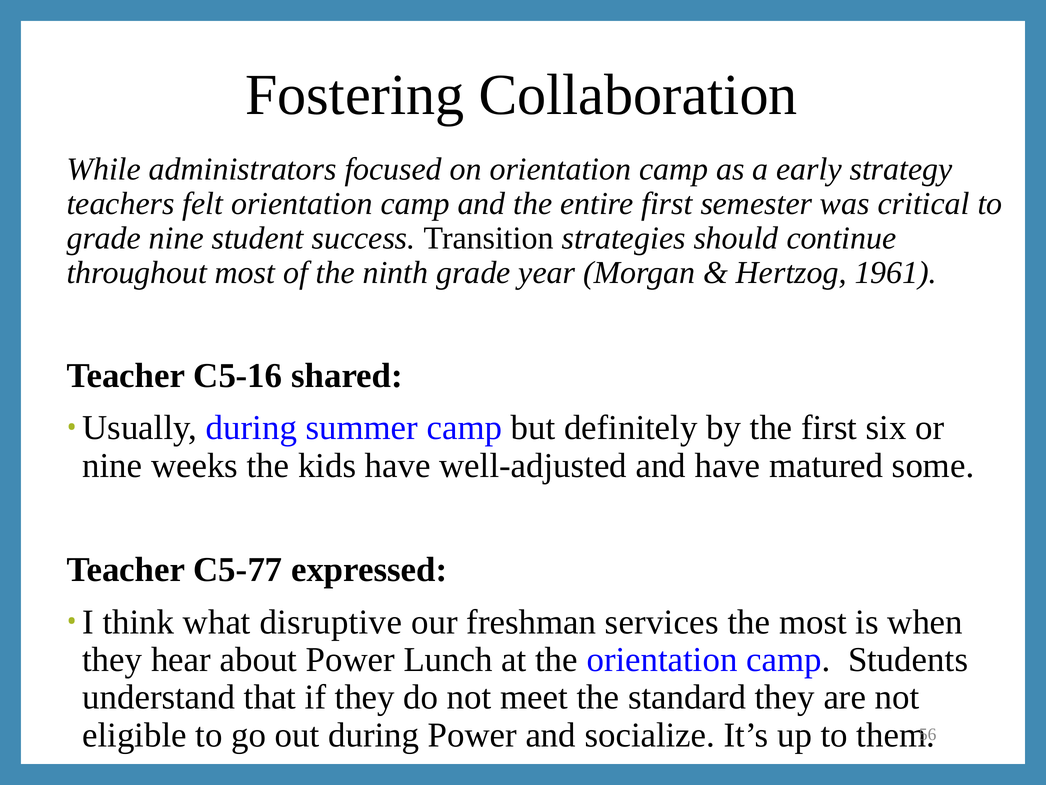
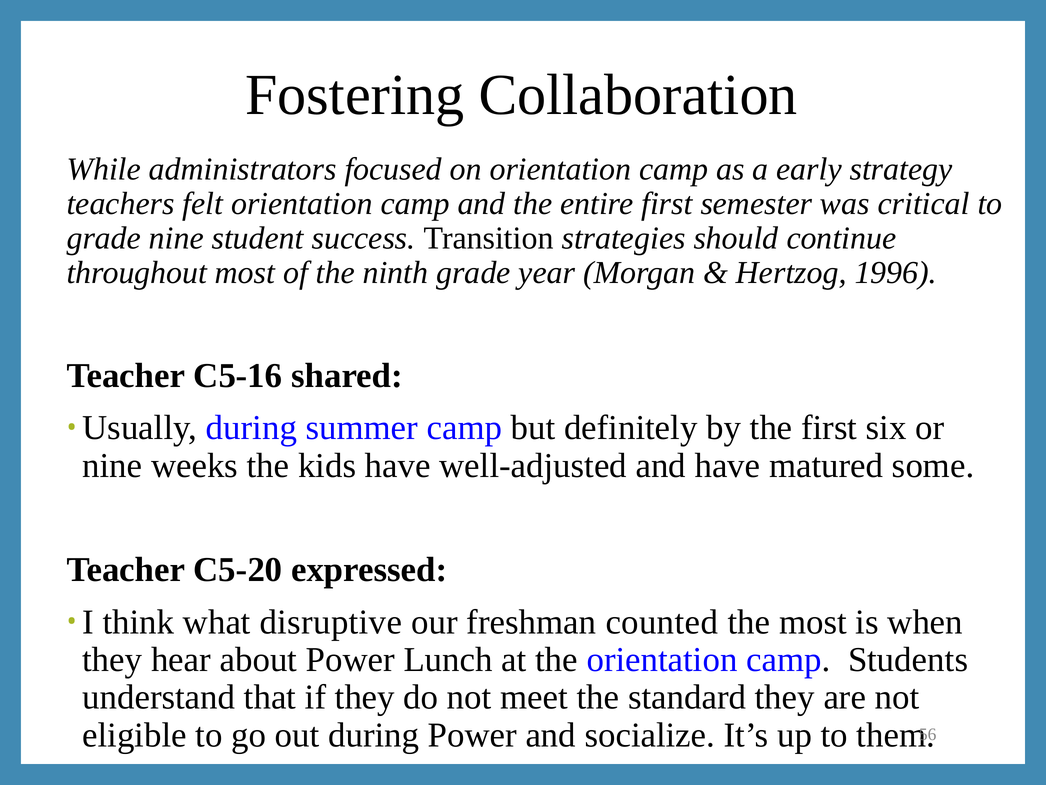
1961: 1961 -> 1996
C5-77: C5-77 -> C5-20
services: services -> counted
